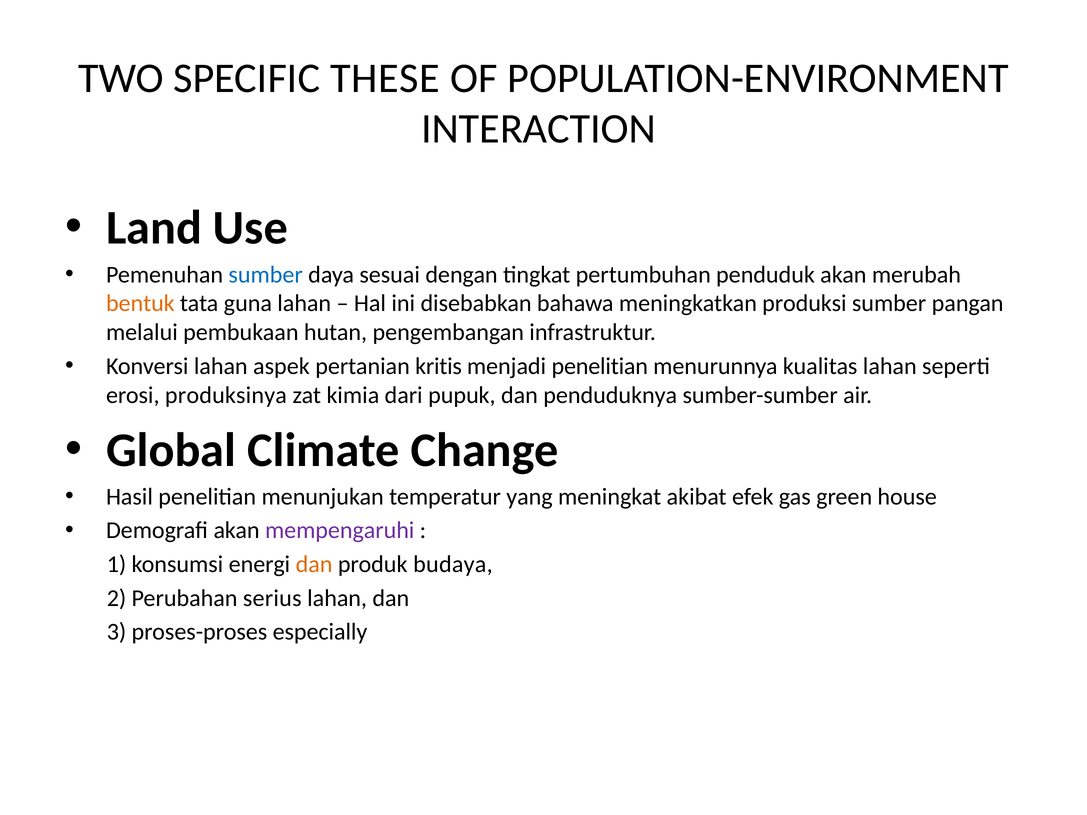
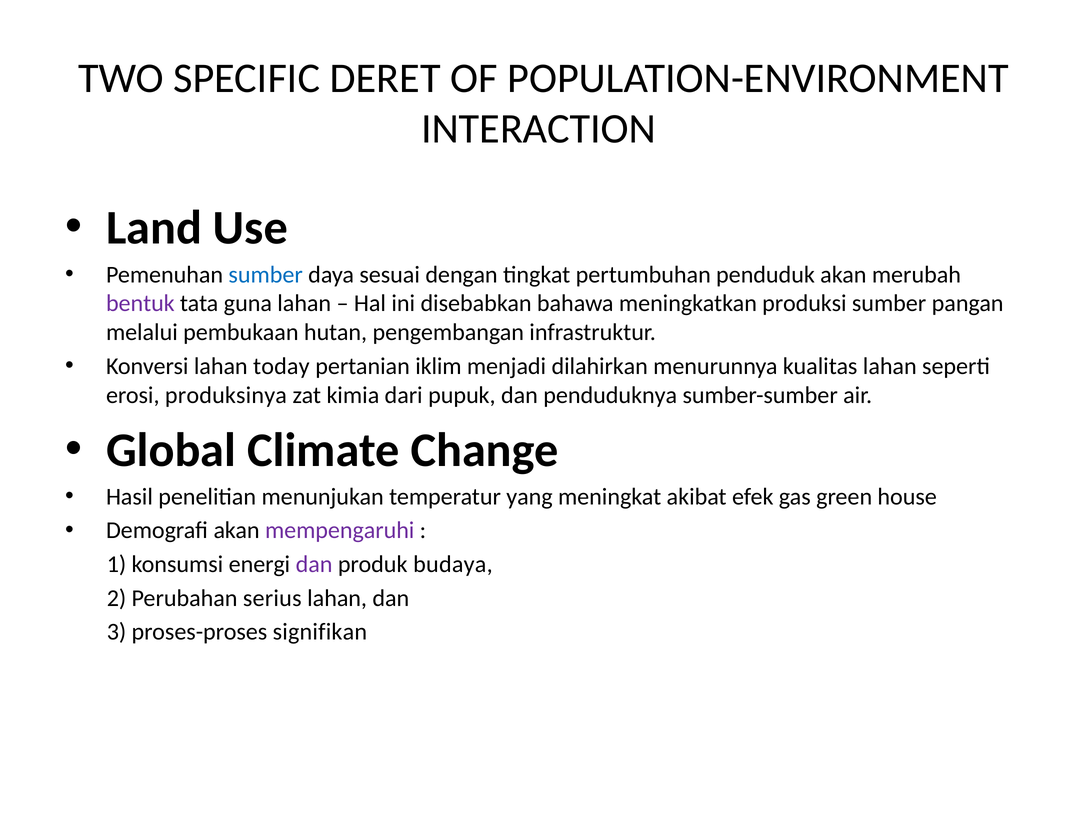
THESE: THESE -> DERET
bentuk colour: orange -> purple
aspek: aspek -> today
kritis: kritis -> iklim
menjadi penelitian: penelitian -> dilahirkan
dan at (314, 564) colour: orange -> purple
especially: especially -> signifikan
